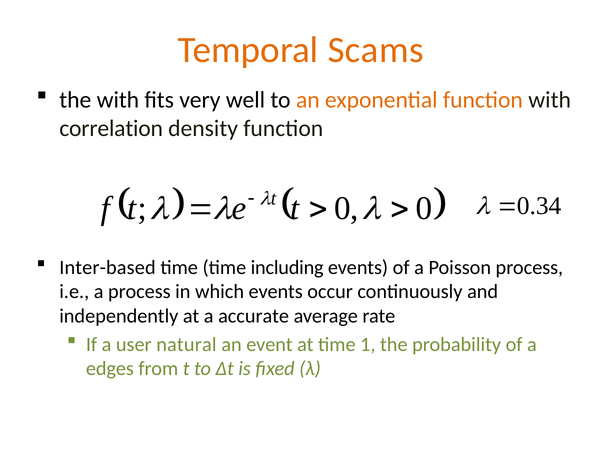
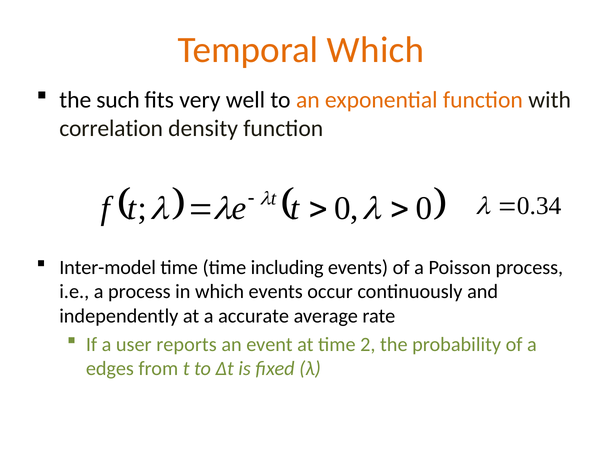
Temporal Scams: Scams -> Which
the with: with -> such
Inter-based: Inter-based -> Inter-model
natural: natural -> reports
1: 1 -> 2
